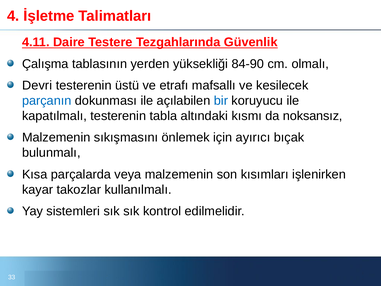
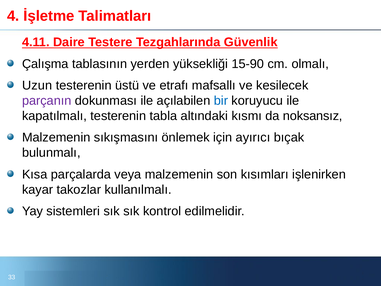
84-90: 84-90 -> 15-90
Devri: Devri -> Uzun
parçanın colour: blue -> purple
